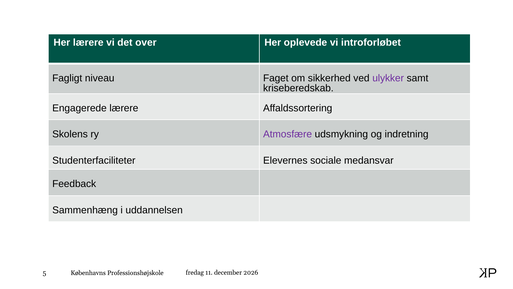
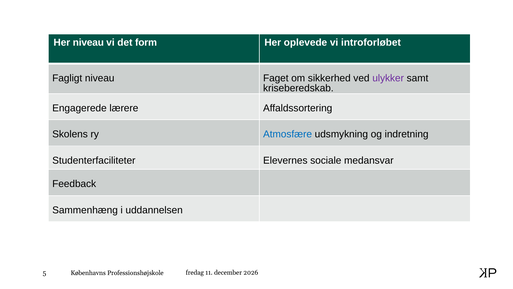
Her lærere: lærere -> niveau
over: over -> form
Atmosfære colour: purple -> blue
